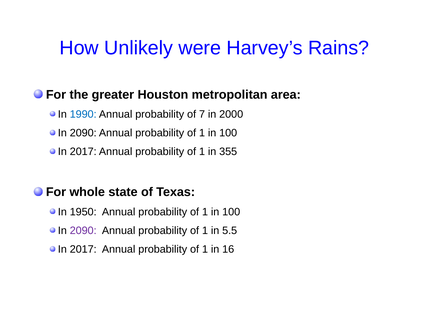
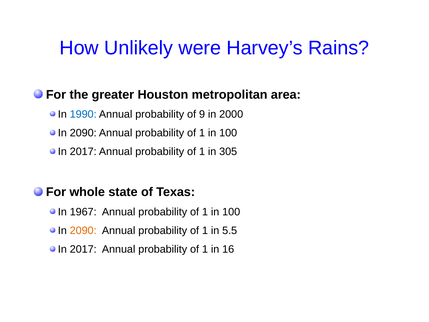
7: 7 -> 9
355: 355 -> 305
1950: 1950 -> 1967
2090 at (83, 230) colour: purple -> orange
